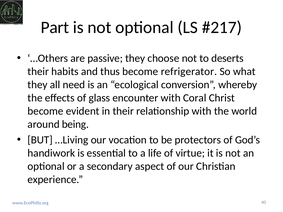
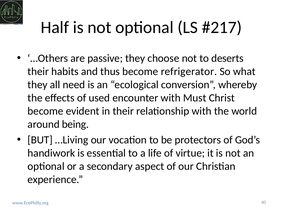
Part: Part -> Half
glass: glass -> used
Coral: Coral -> Must
